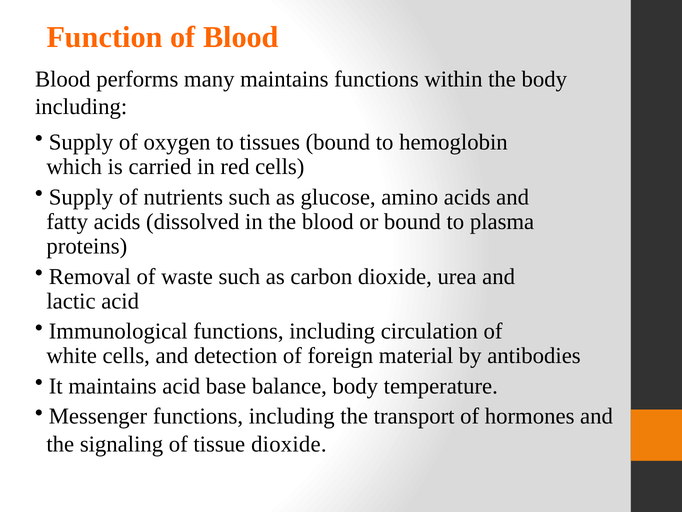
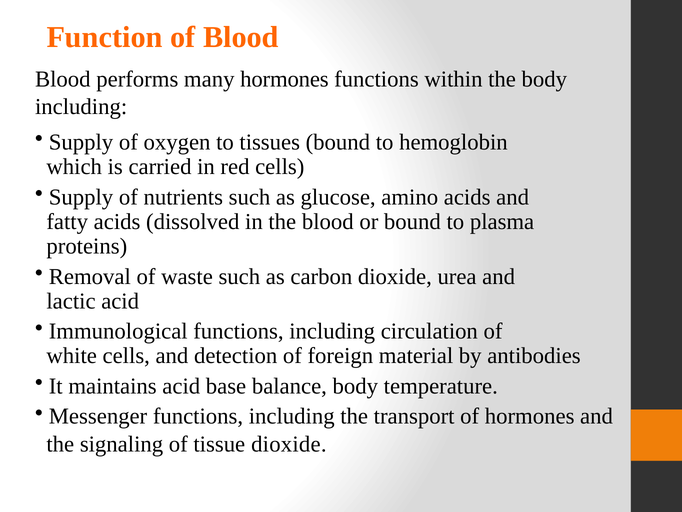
many maintains: maintains -> hormones
